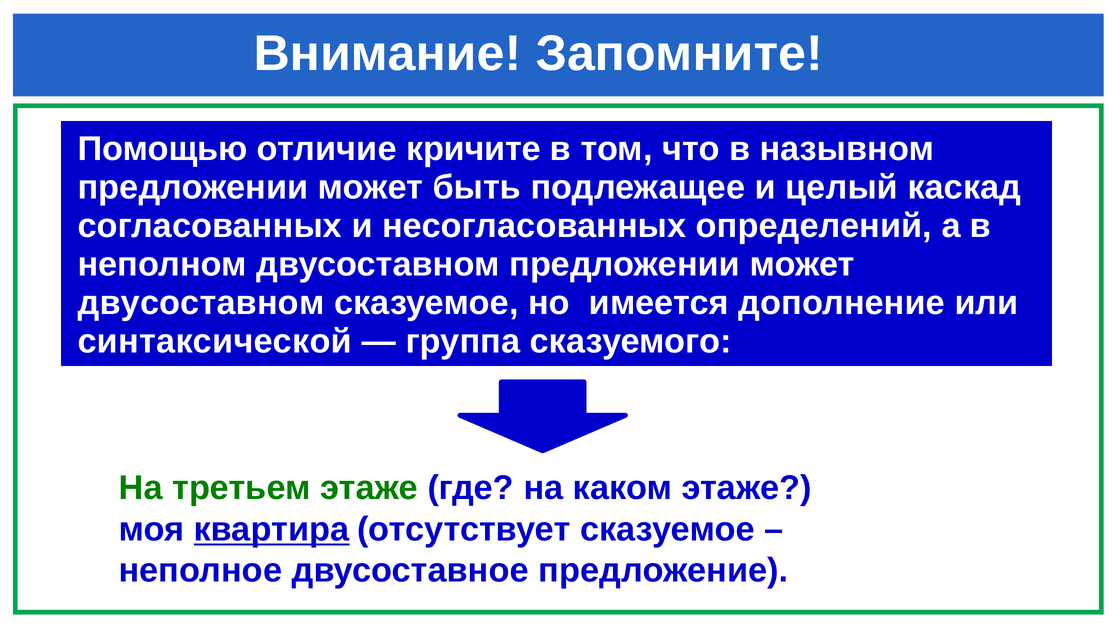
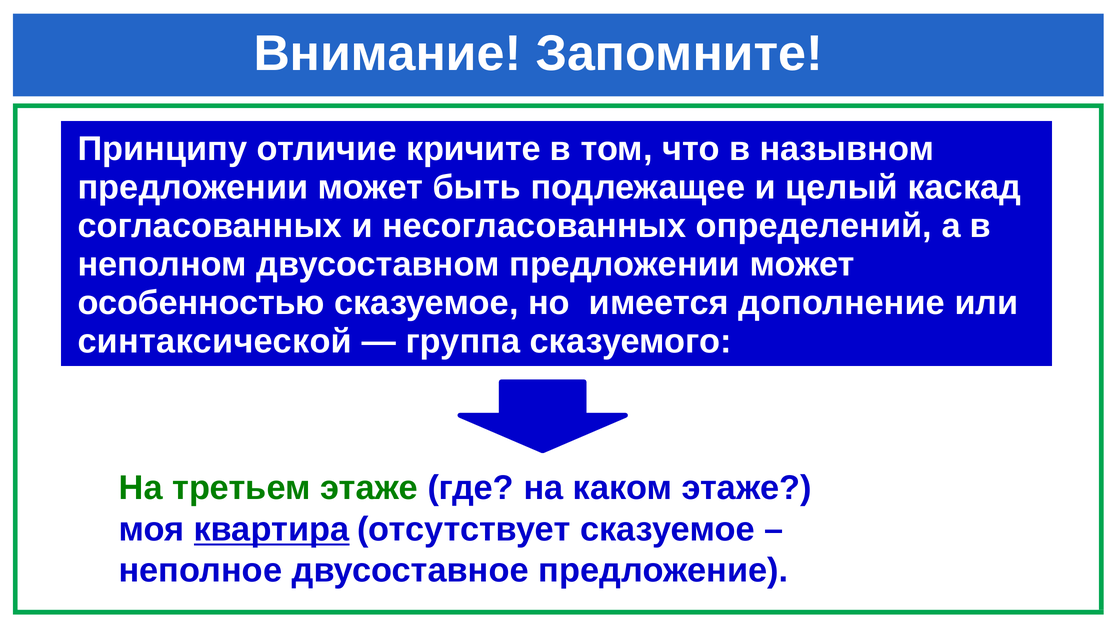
Помощью: Помощью -> Принципу
двусоставном at (201, 303): двусоставном -> особенностью
